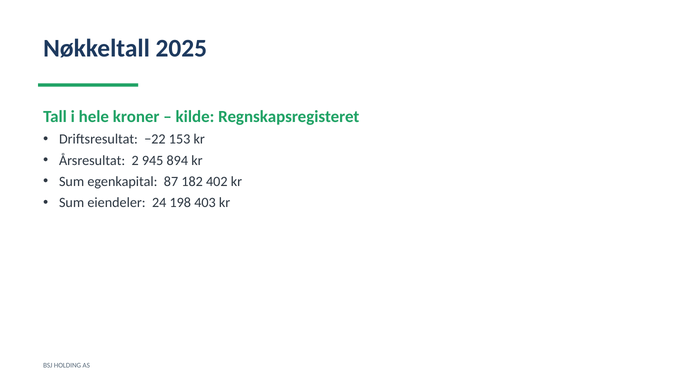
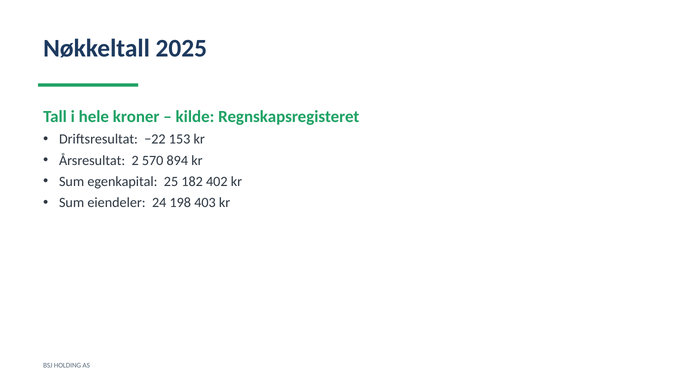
945: 945 -> 570
87: 87 -> 25
